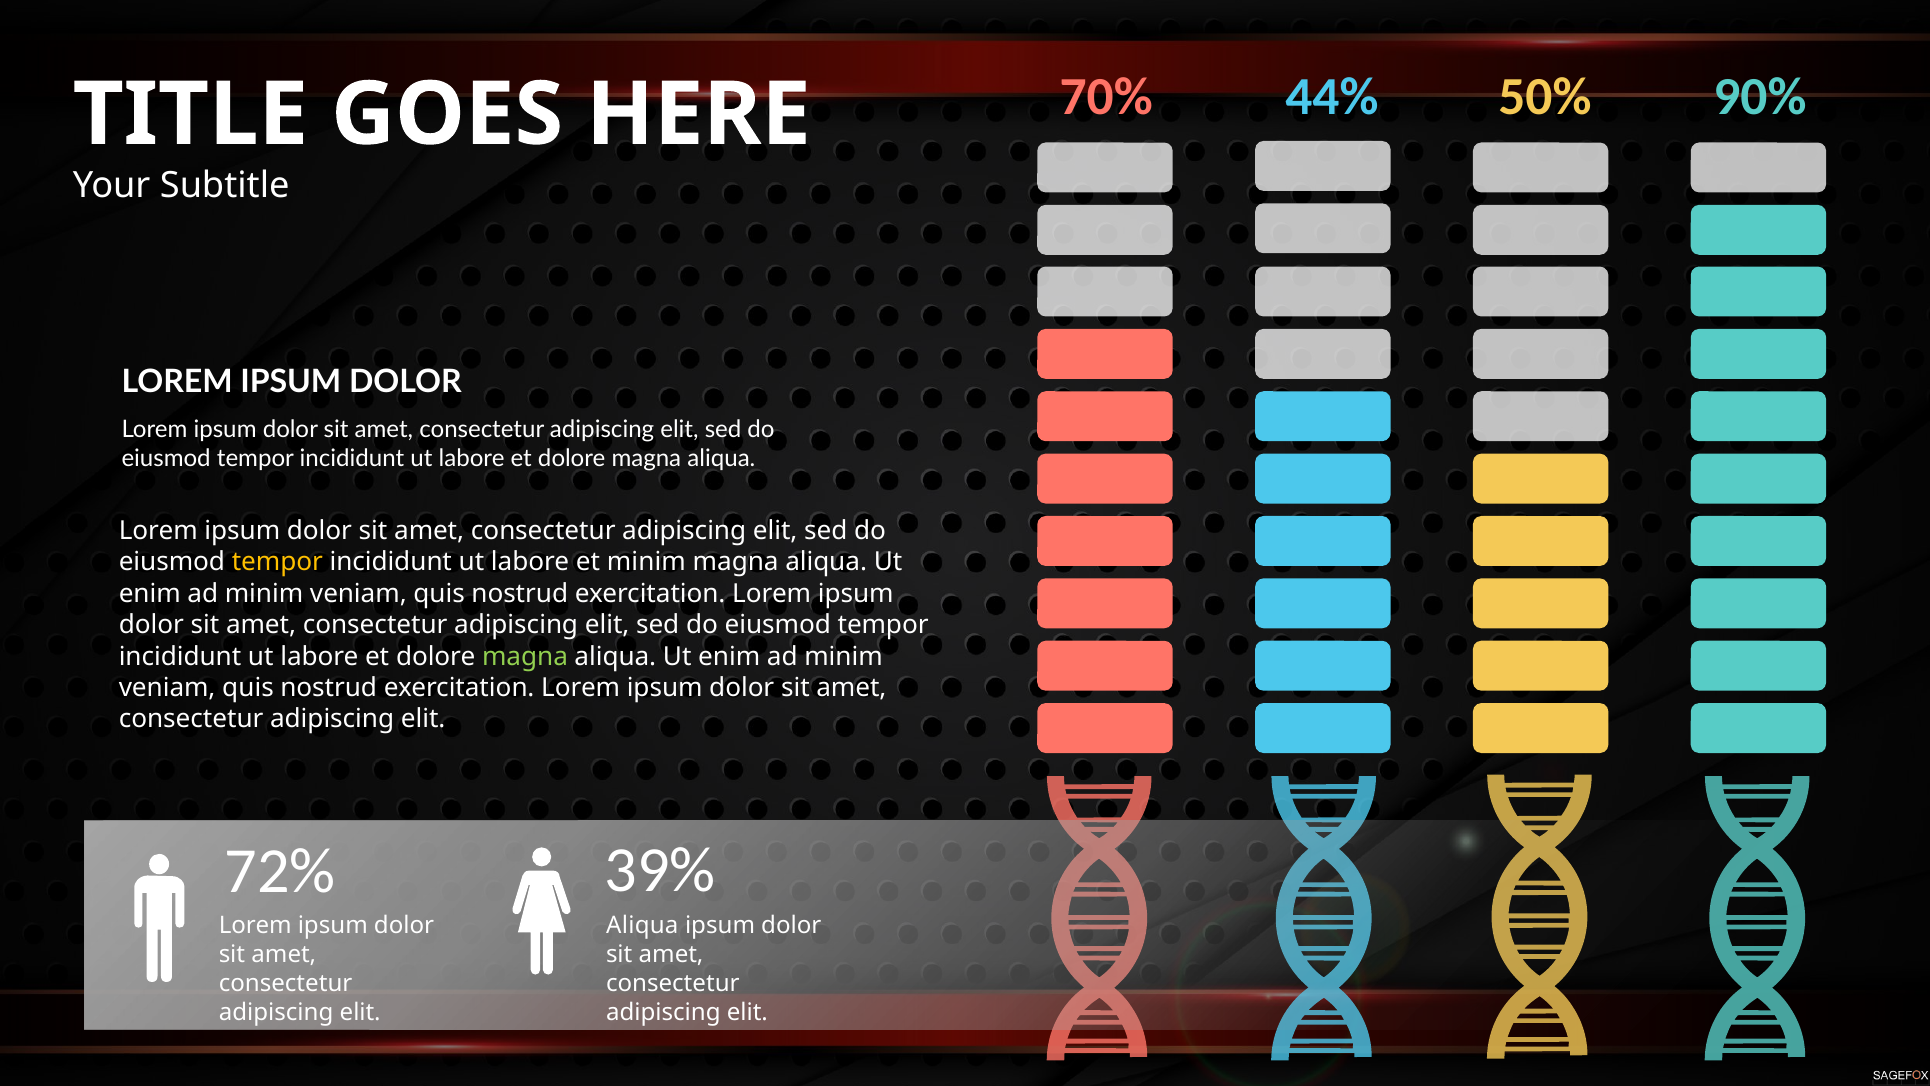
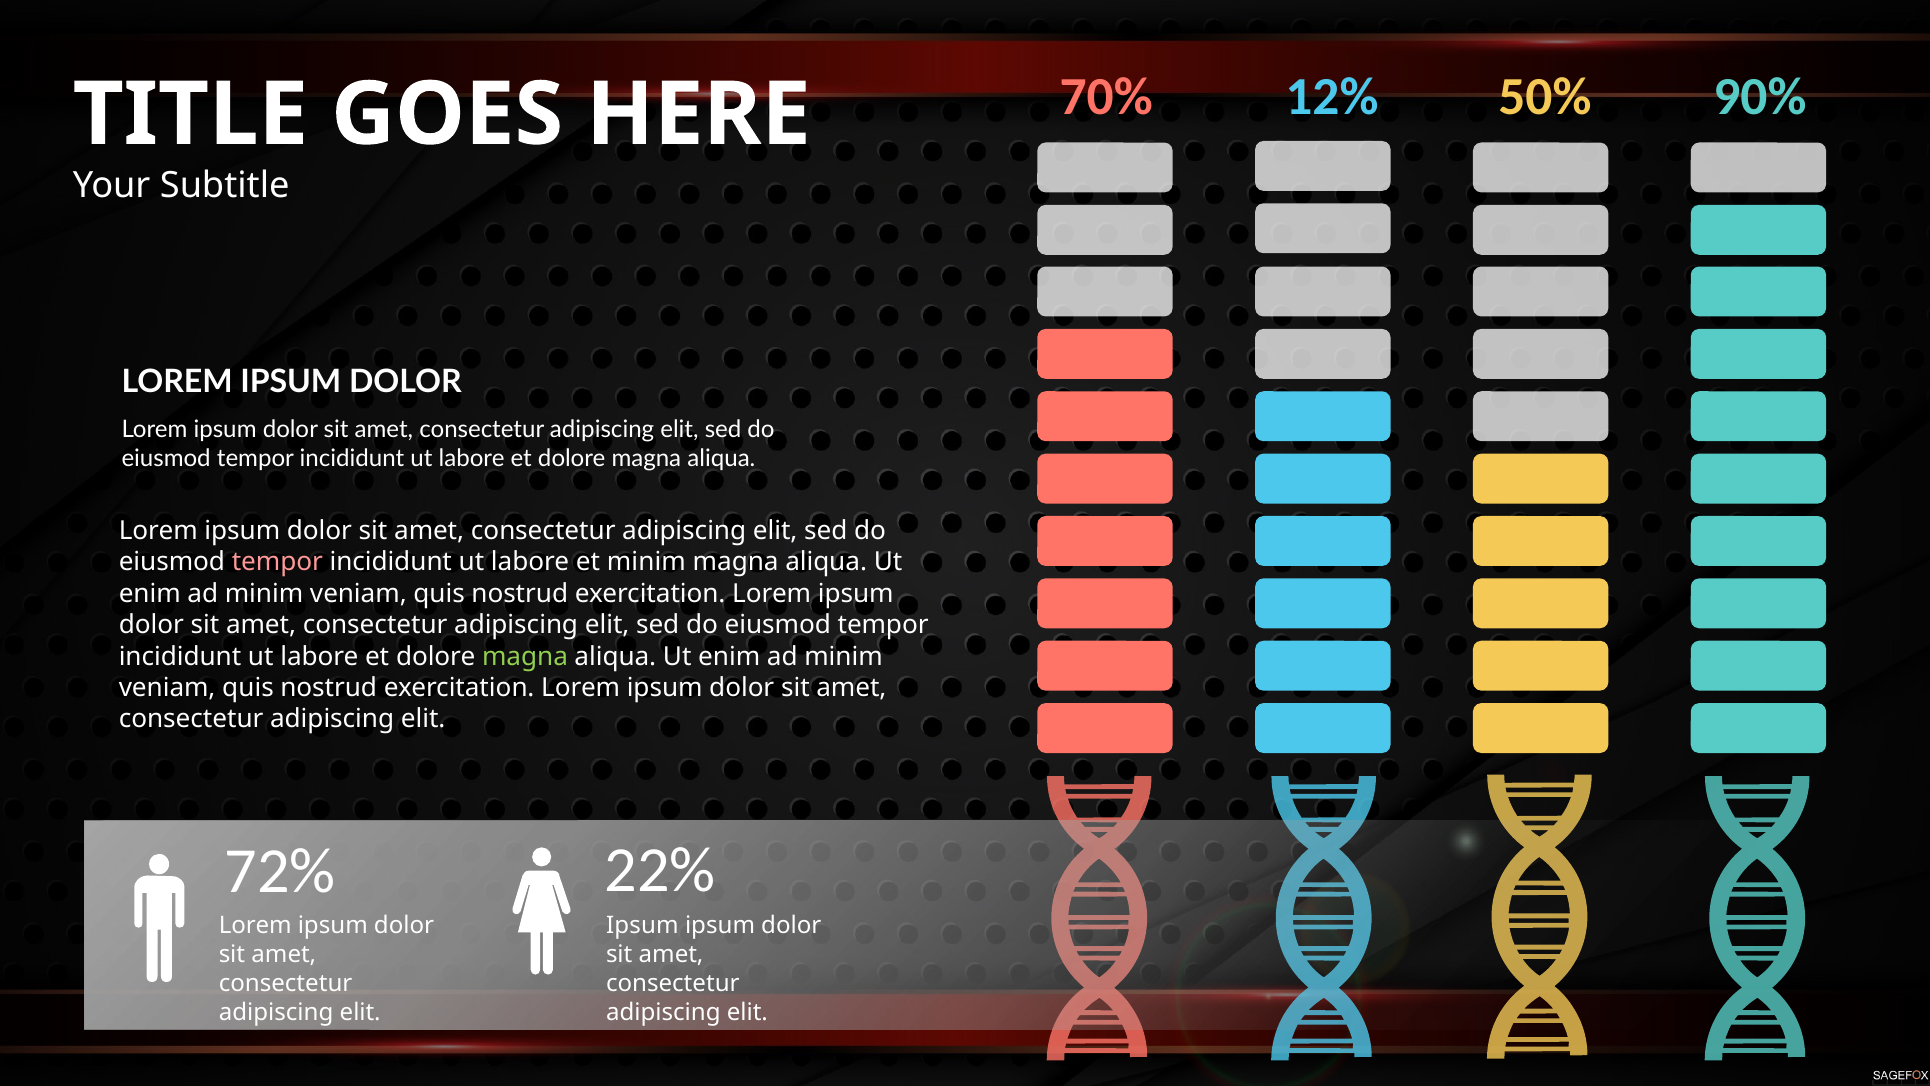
44%: 44% -> 12%
tempor at (277, 562) colour: yellow -> pink
39%: 39% -> 22%
Aliqua at (642, 925): Aliqua -> Ipsum
